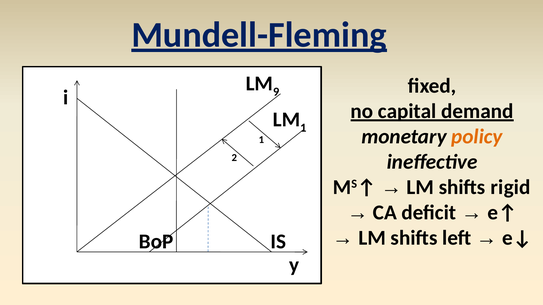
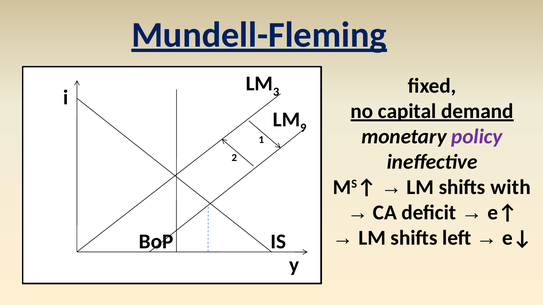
9: 9 -> 3
LM 1: 1 -> 9
policy colour: orange -> purple
rigid: rigid -> with
